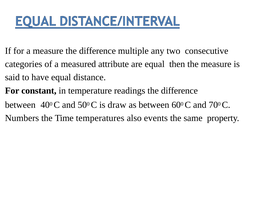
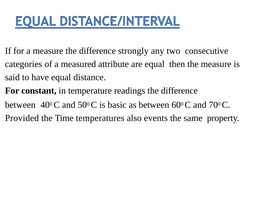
multiple: multiple -> strongly
draw: draw -> basic
Numbers: Numbers -> Provided
